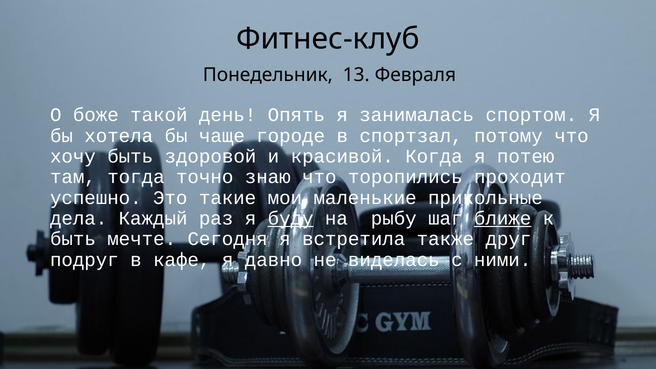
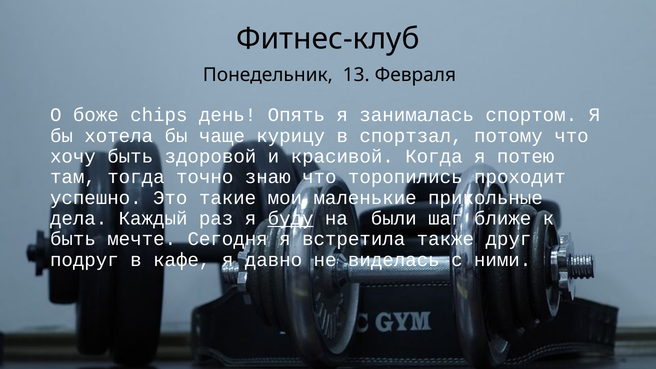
такой: такой -> chips
городе: городе -> курицу
рыбу: рыбу -> были
ближе underline: present -> none
